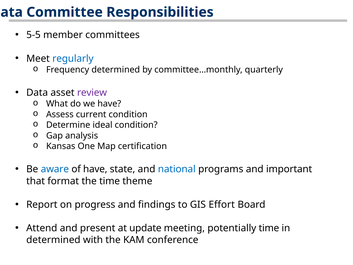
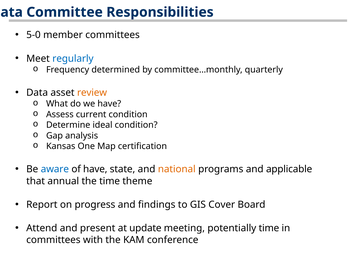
5-5: 5-5 -> 5-0
review colour: purple -> orange
national colour: blue -> orange
important: important -> applicable
format: format -> annual
Effort: Effort -> Cover
determined at (53, 240): determined -> committees
